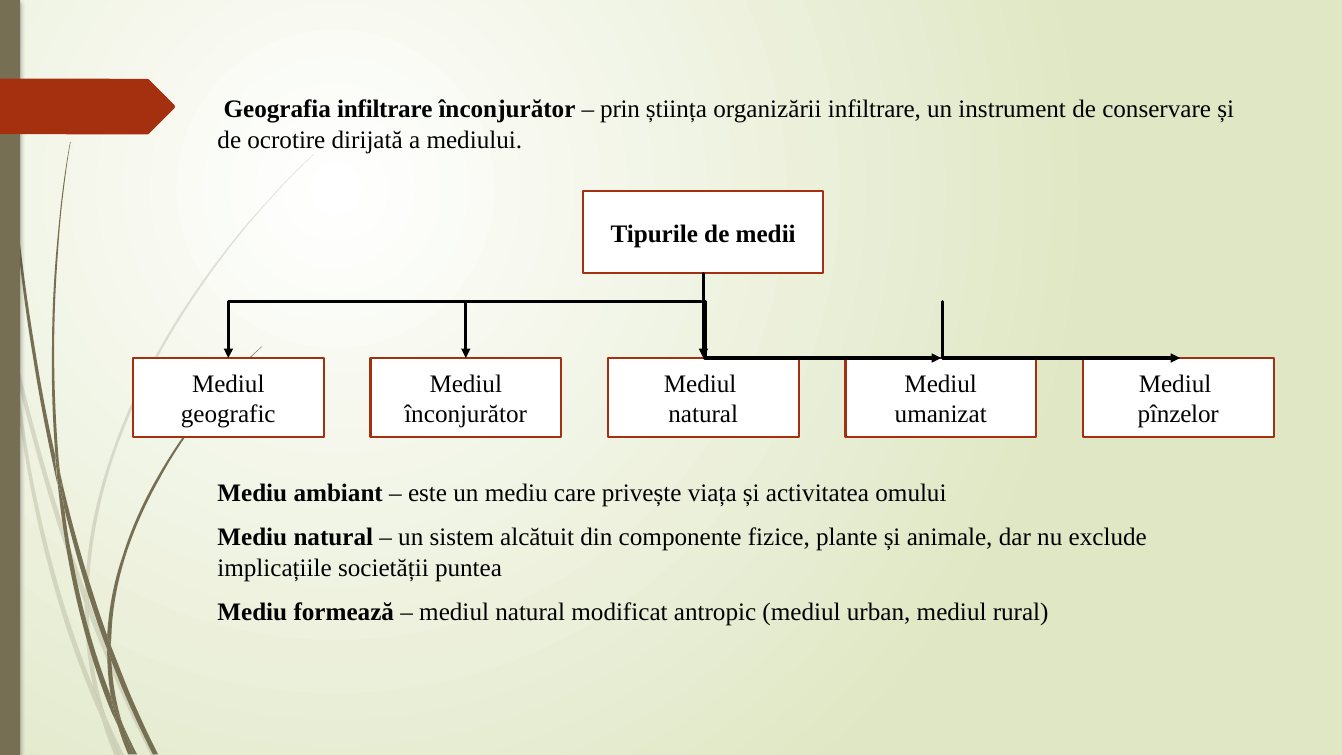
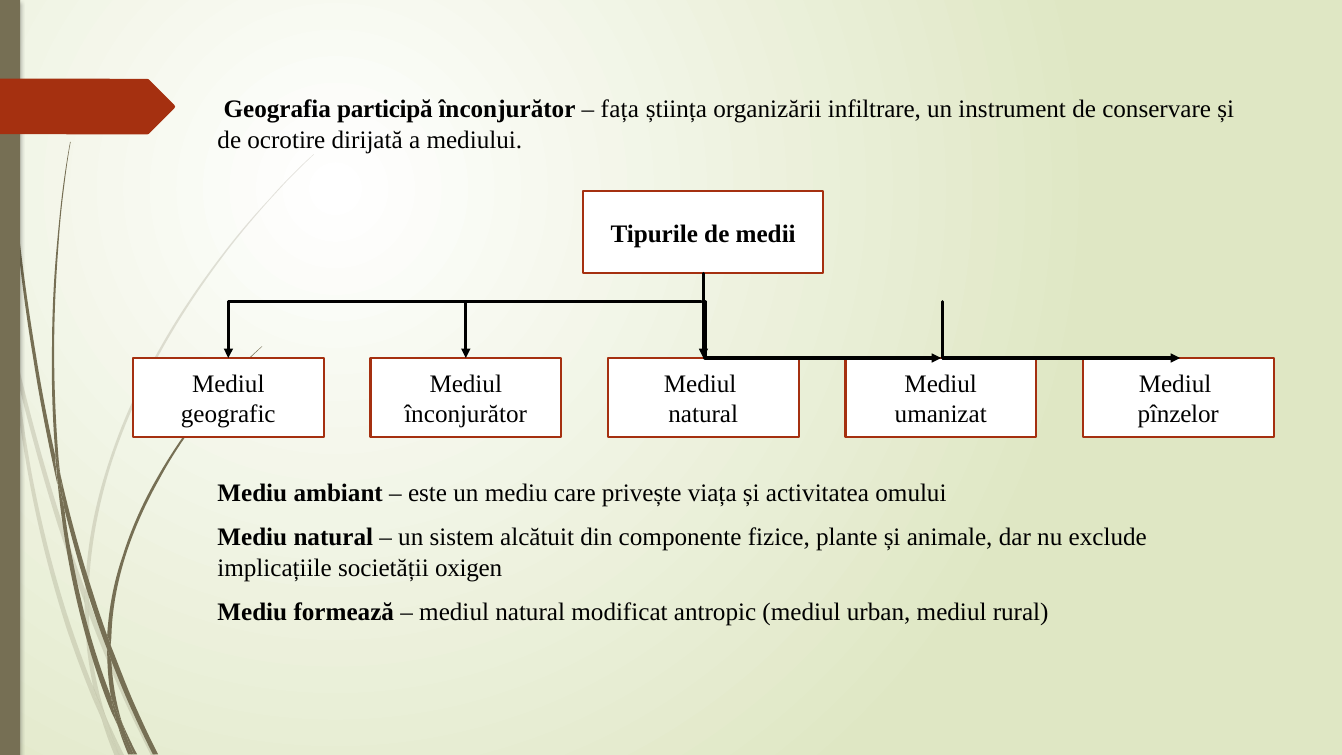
Geografia infiltrare: infiltrare -> participă
prin: prin -> fața
puntea: puntea -> oxigen
